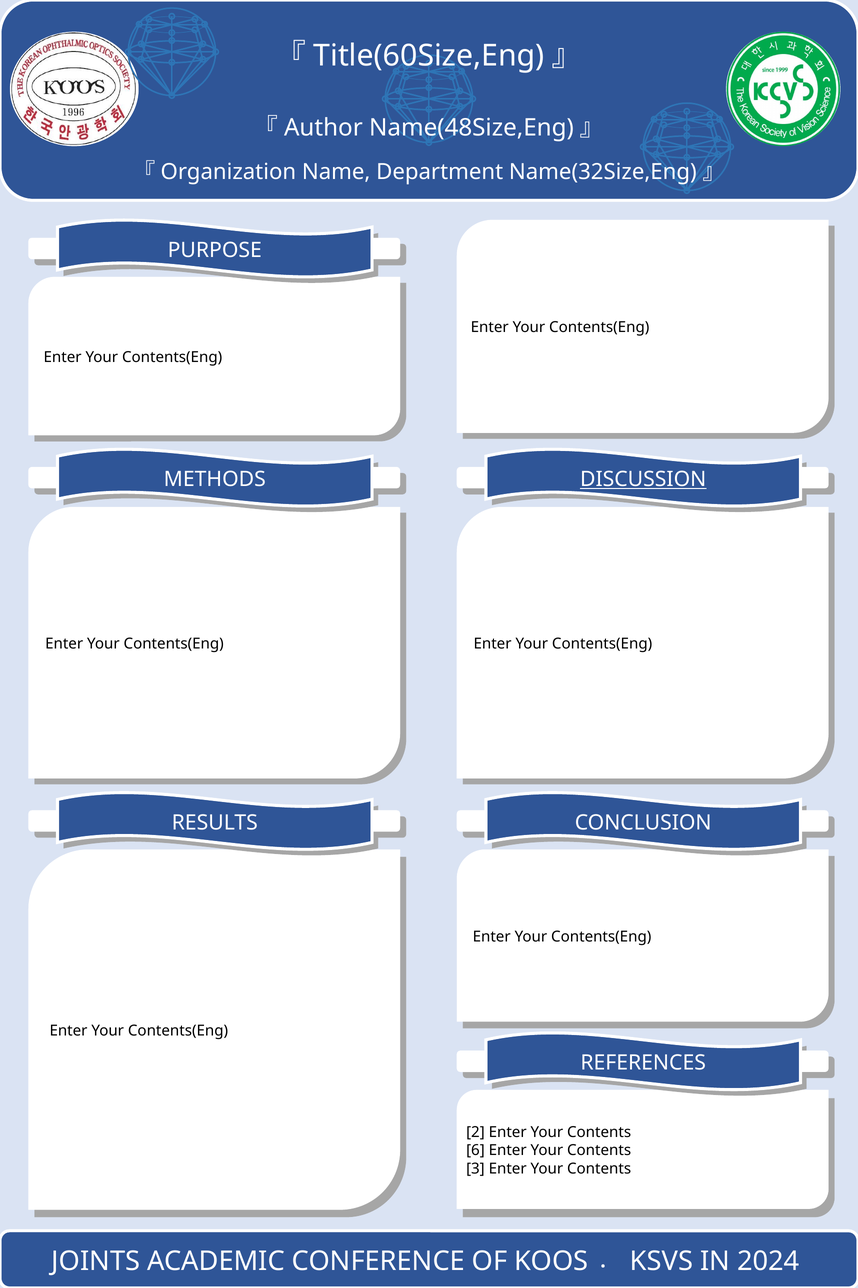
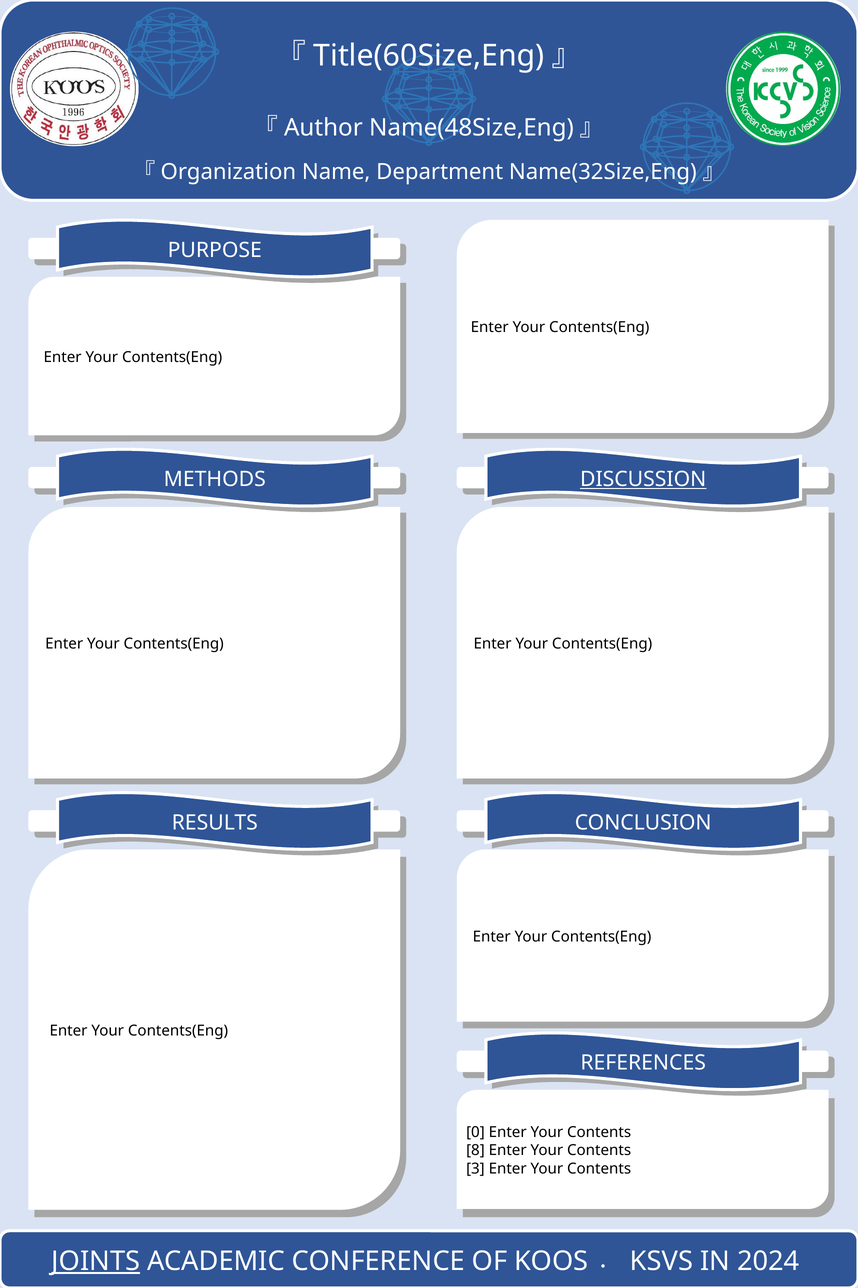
2: 2 -> 0
6: 6 -> 8
JOINTS underline: none -> present
